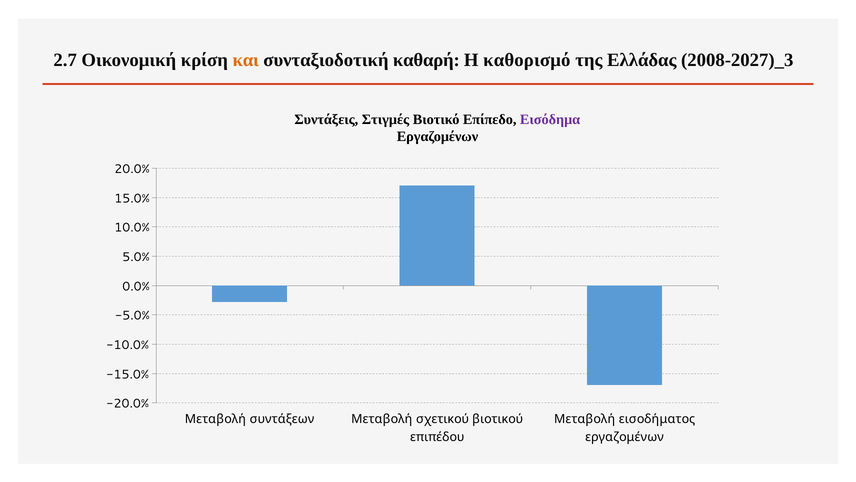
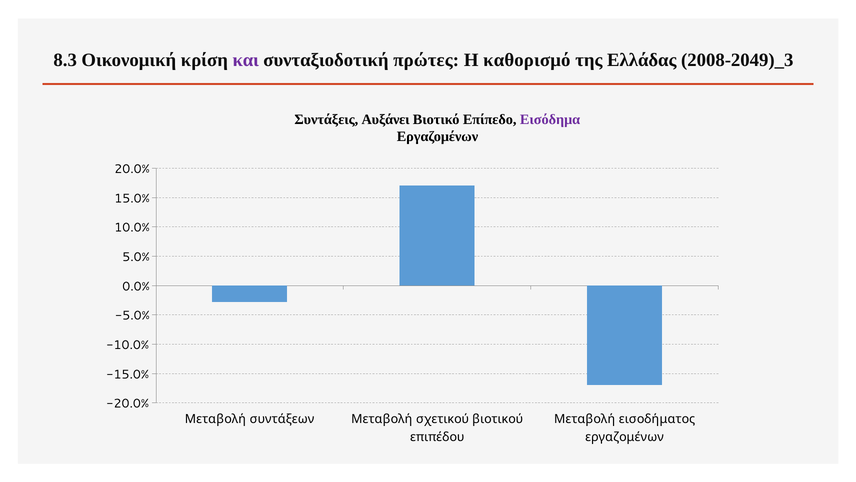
2.7: 2.7 -> 8.3
και colour: orange -> purple
καθαρή: καθαρή -> πρώτες
2008-2027)_3: 2008-2027)_3 -> 2008-2049)_3
Στιγμές: Στιγμές -> Αυξάνει
